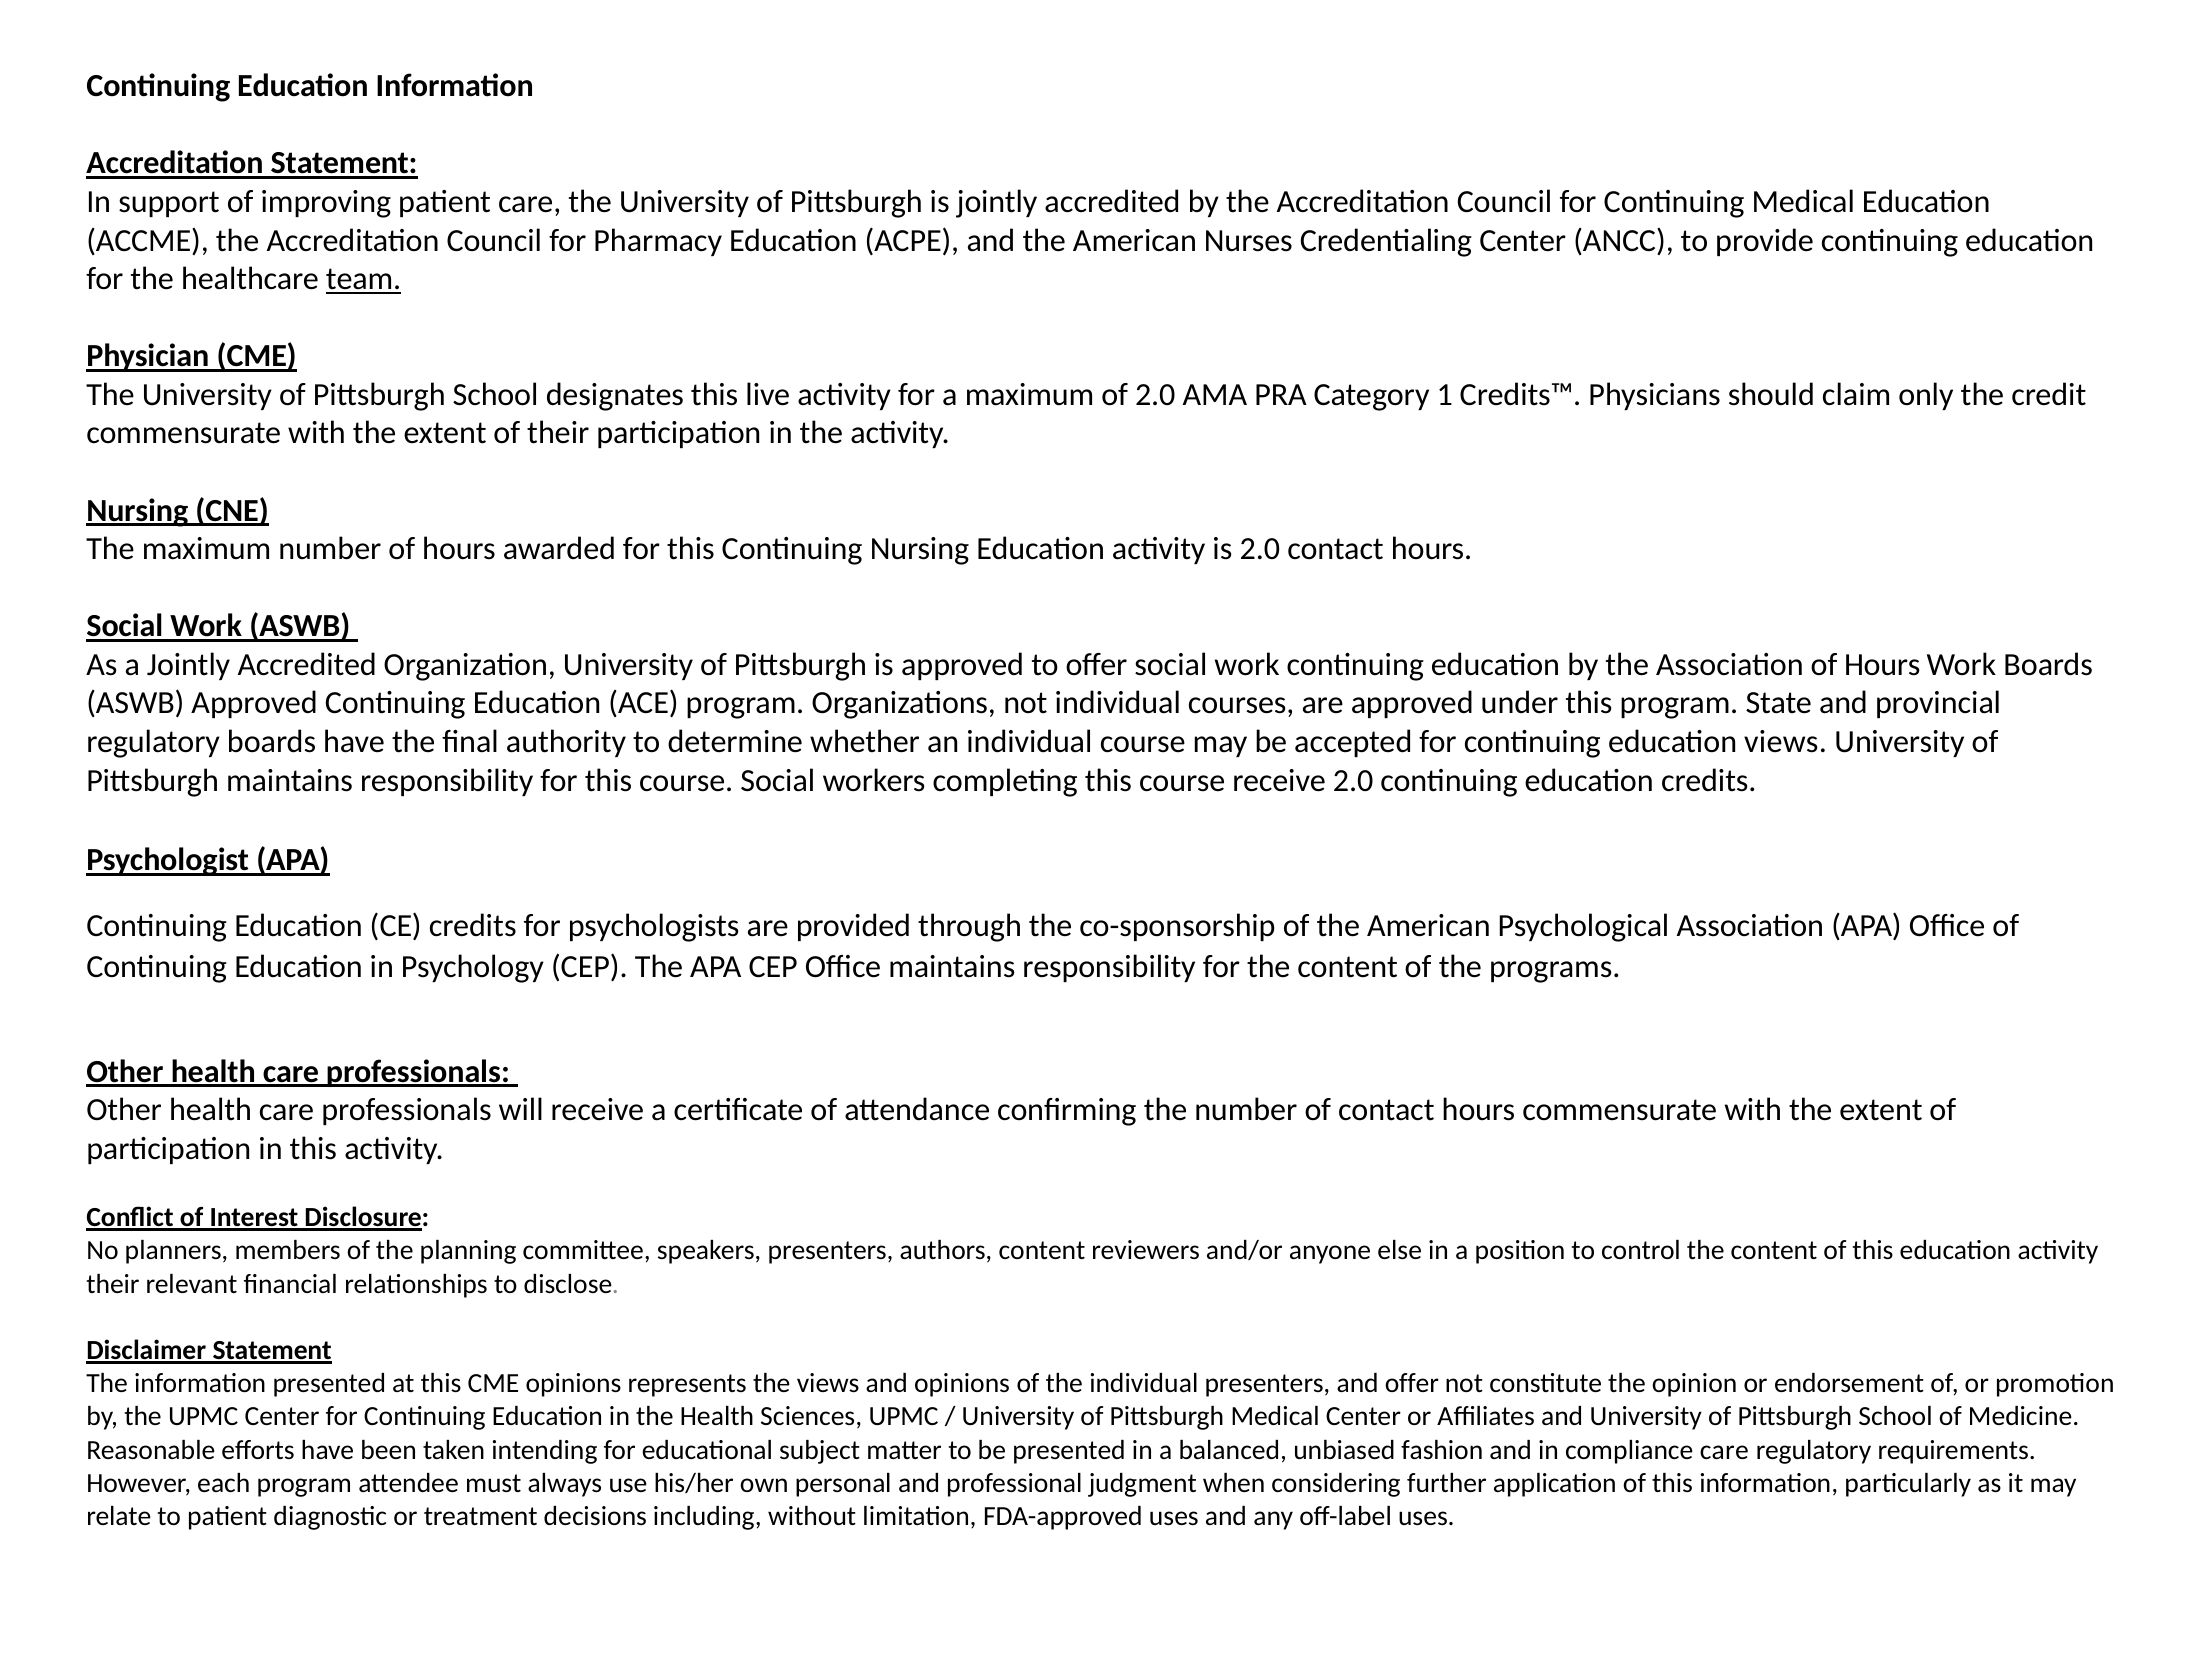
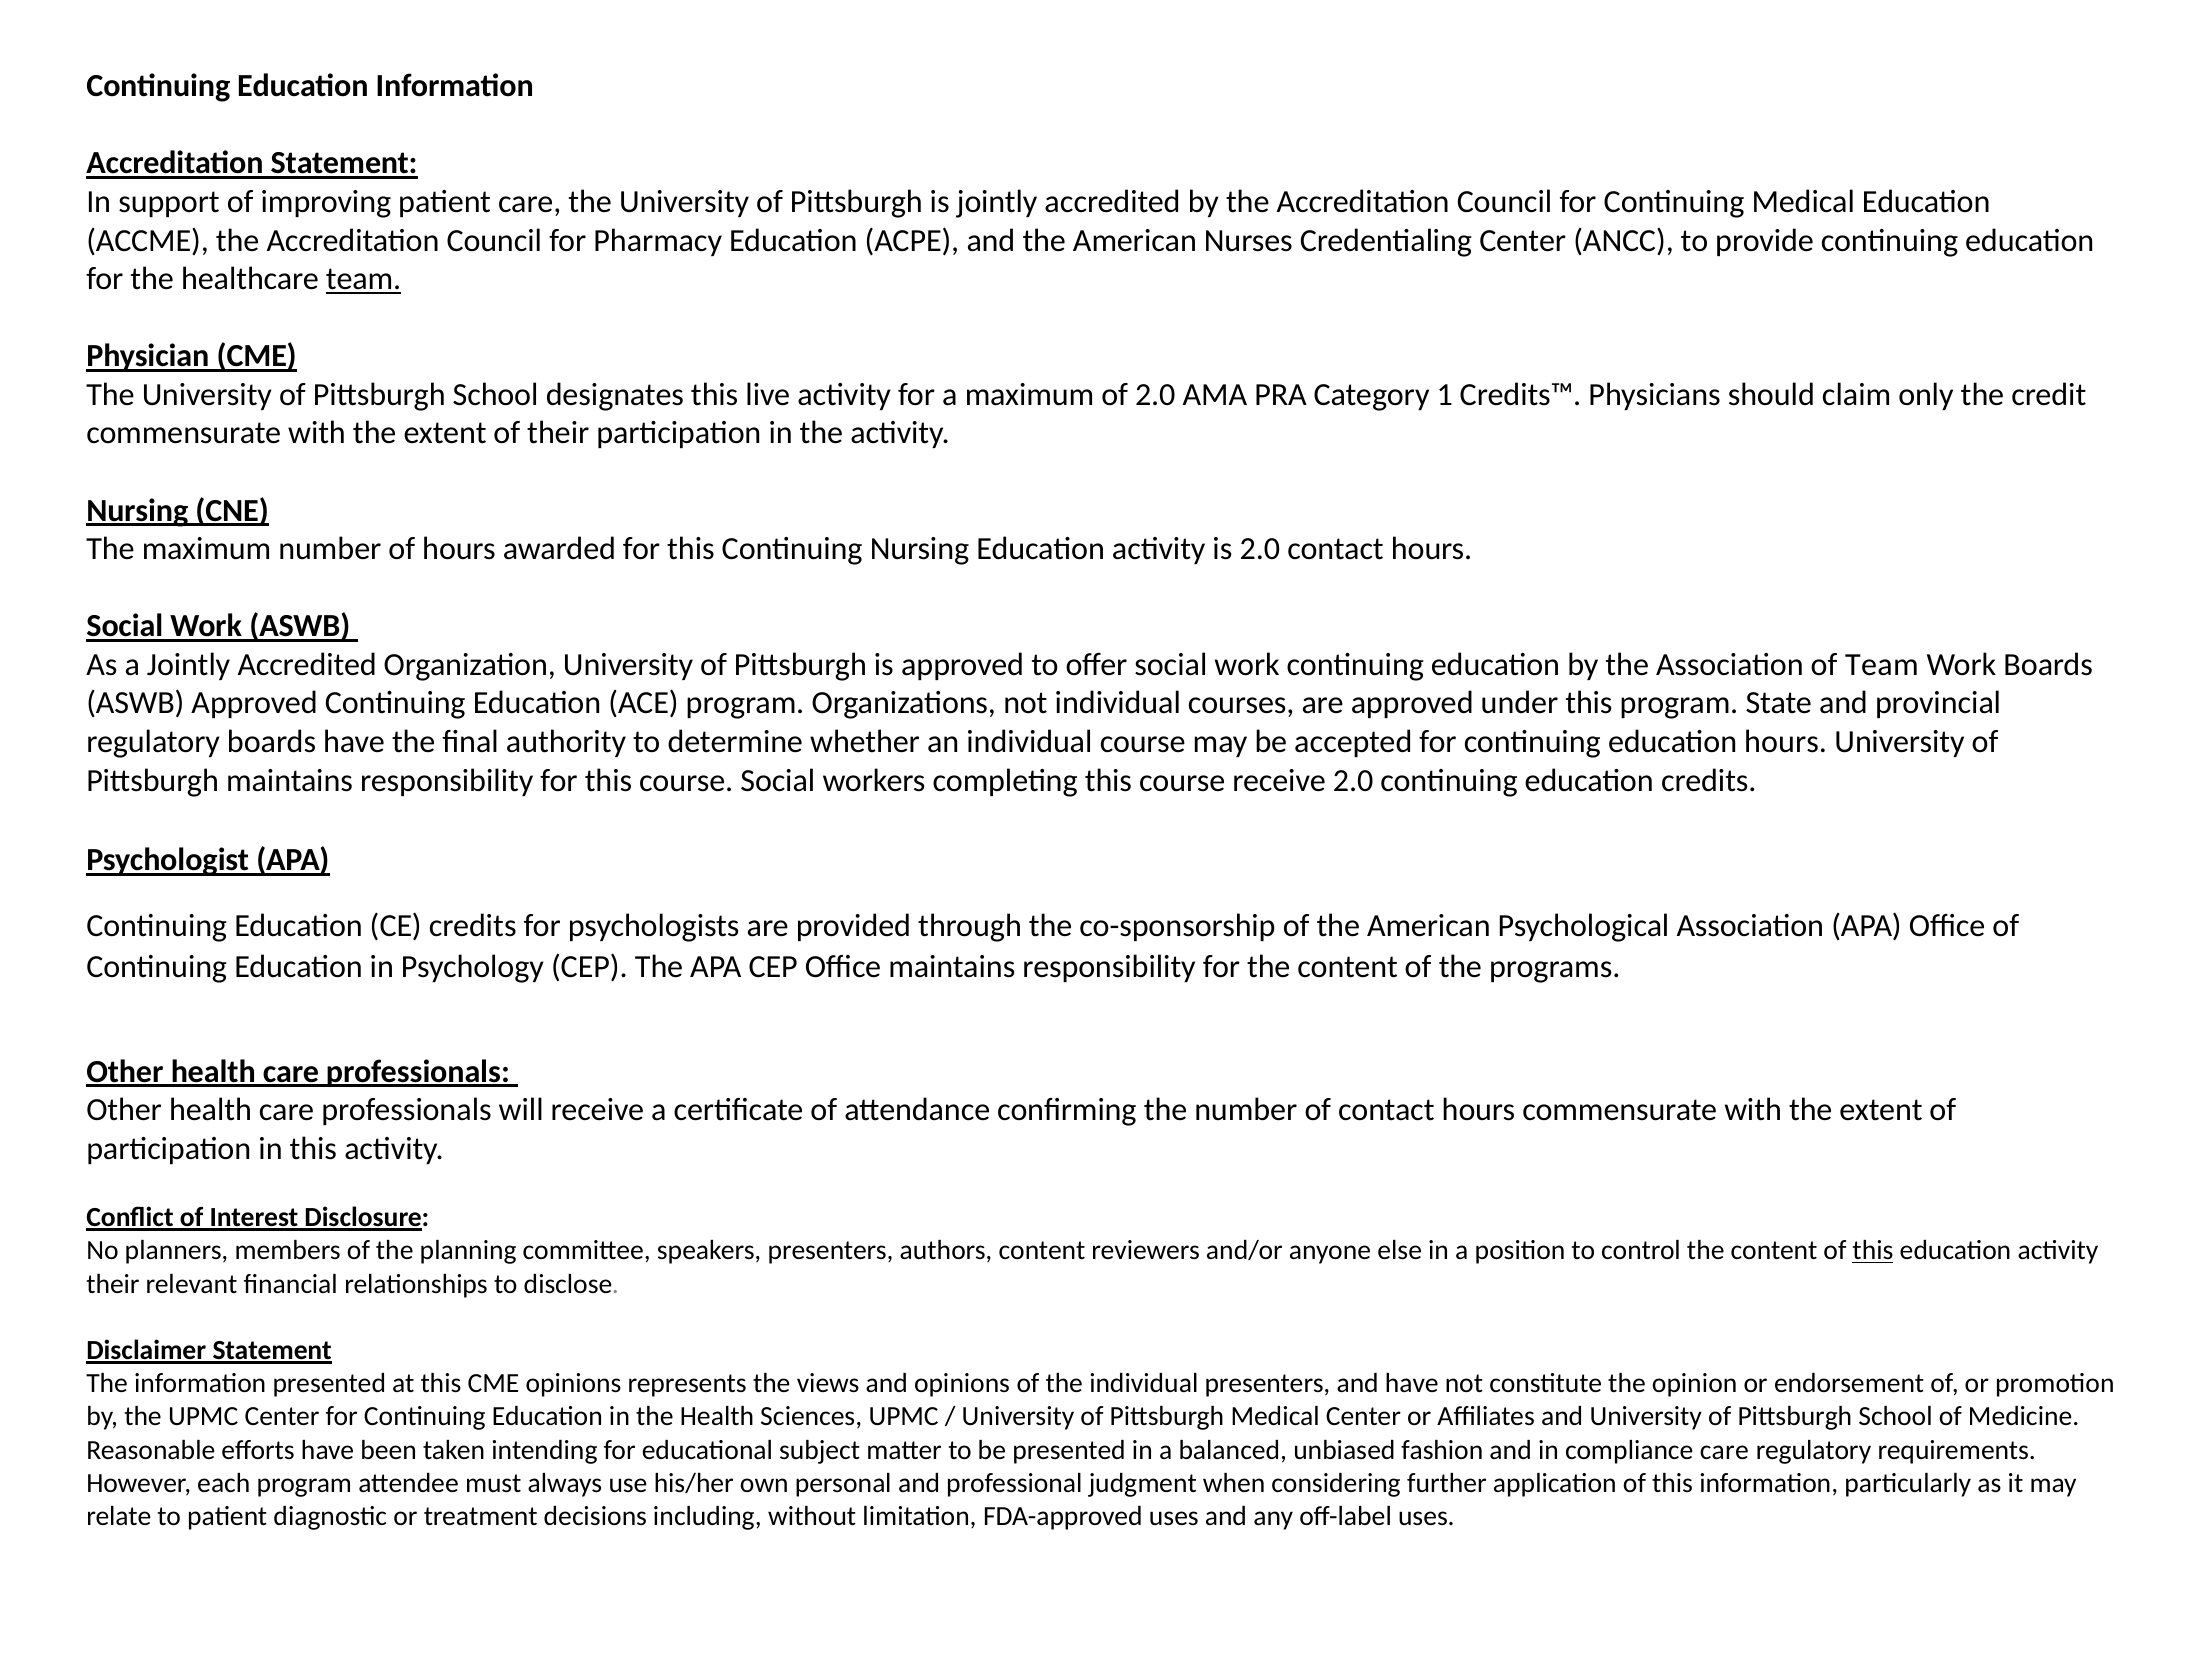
Association of Hours: Hours -> Team
education views: views -> hours
this at (1873, 1250) underline: none -> present
and offer: offer -> have
